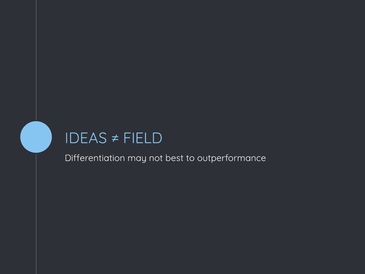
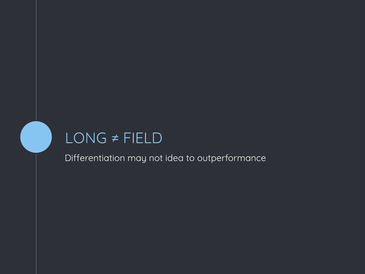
IDEAS: IDEAS -> LONG
best: best -> idea
